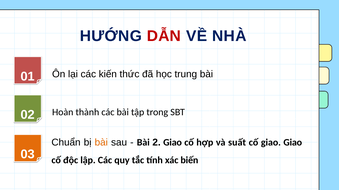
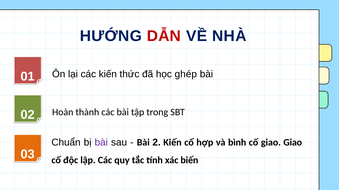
trung: trung -> ghép
bài at (101, 143) colour: orange -> purple
2 Giao: Giao -> Kiến
suất: suất -> bình
